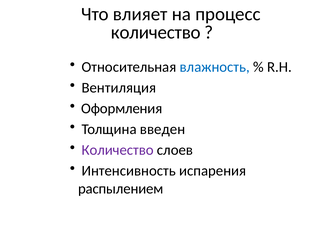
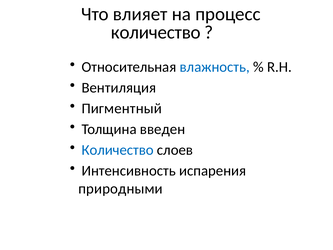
Оформления: Оформления -> Пигментный
Количество at (118, 150) colour: purple -> blue
распылением: распылением -> природными
